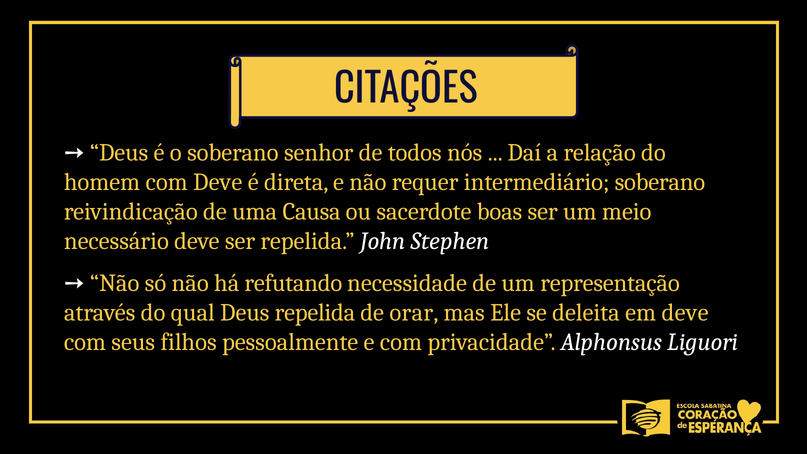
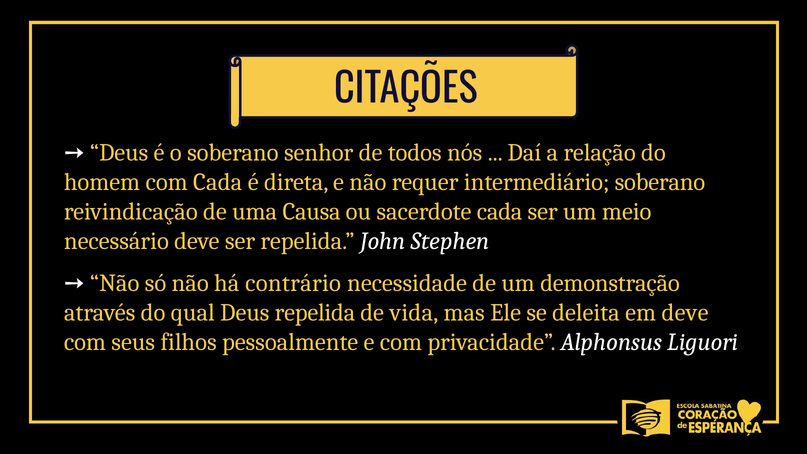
com Deve: Deve -> Cada
sacerdote boas: boas -> cada
refutando: refutando -> contrário
representação: representação -> demonstração
orar: orar -> vida
